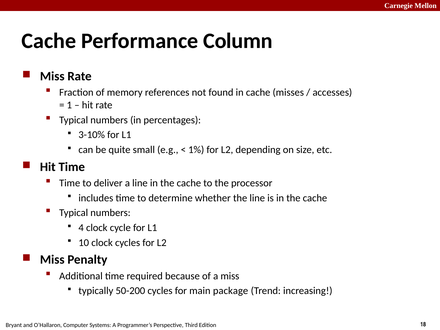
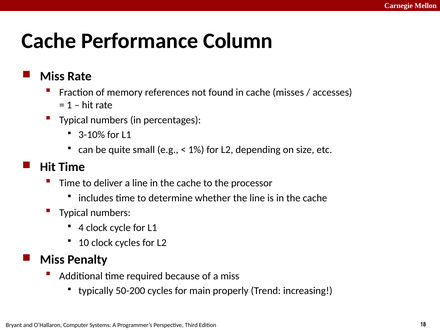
package: package -> properly
